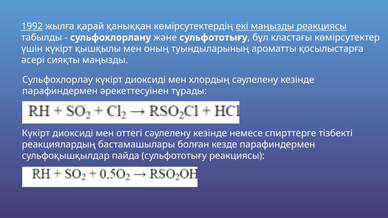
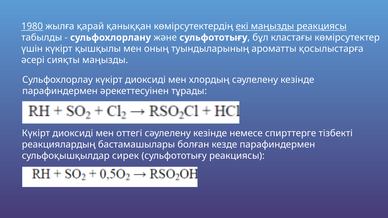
1992: 1992 -> 1980
пайда: пайда -> сирек
